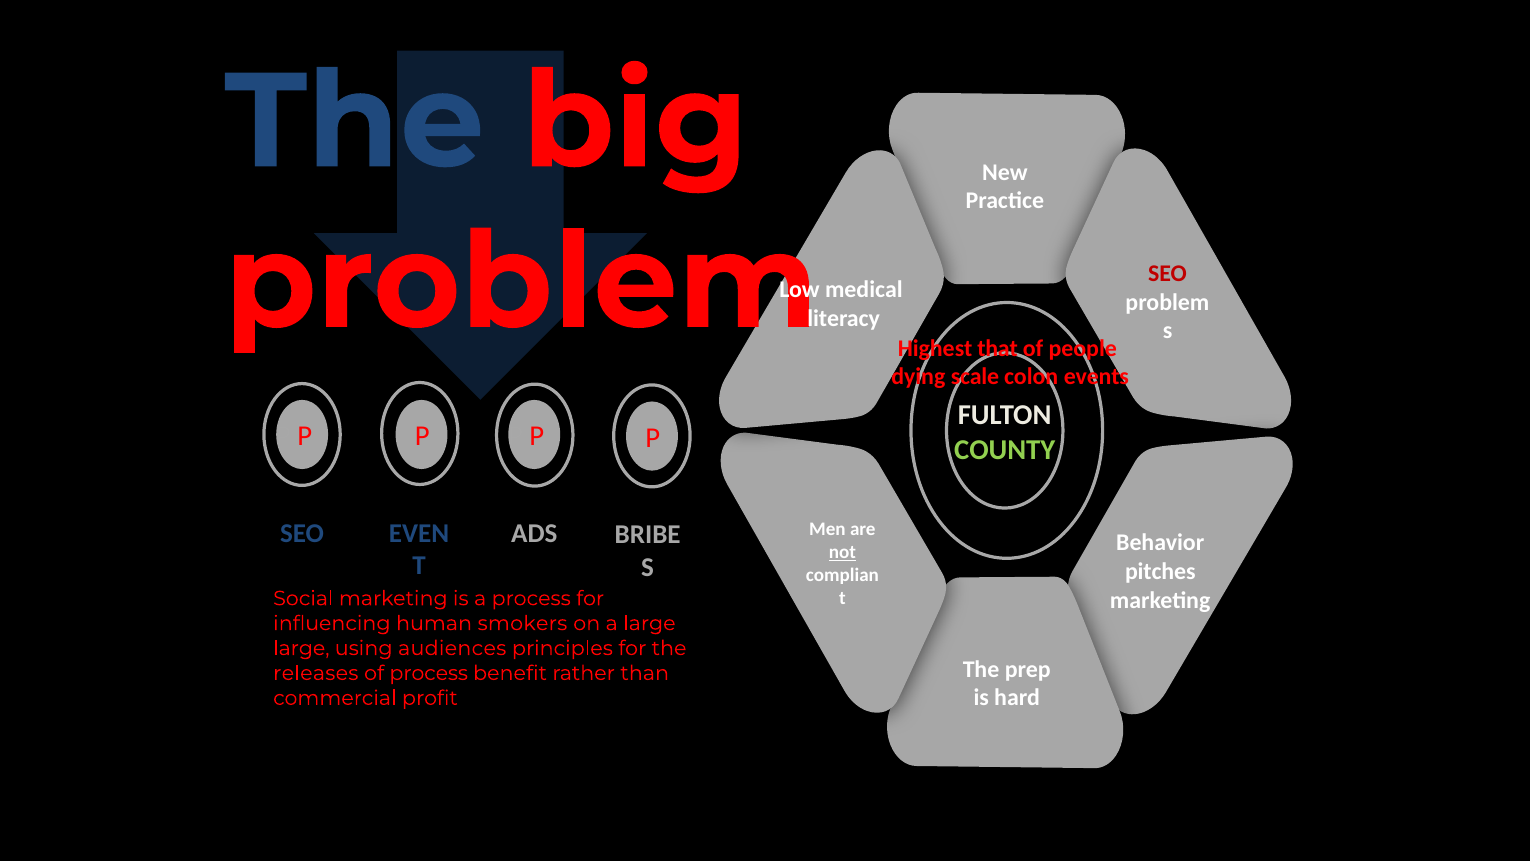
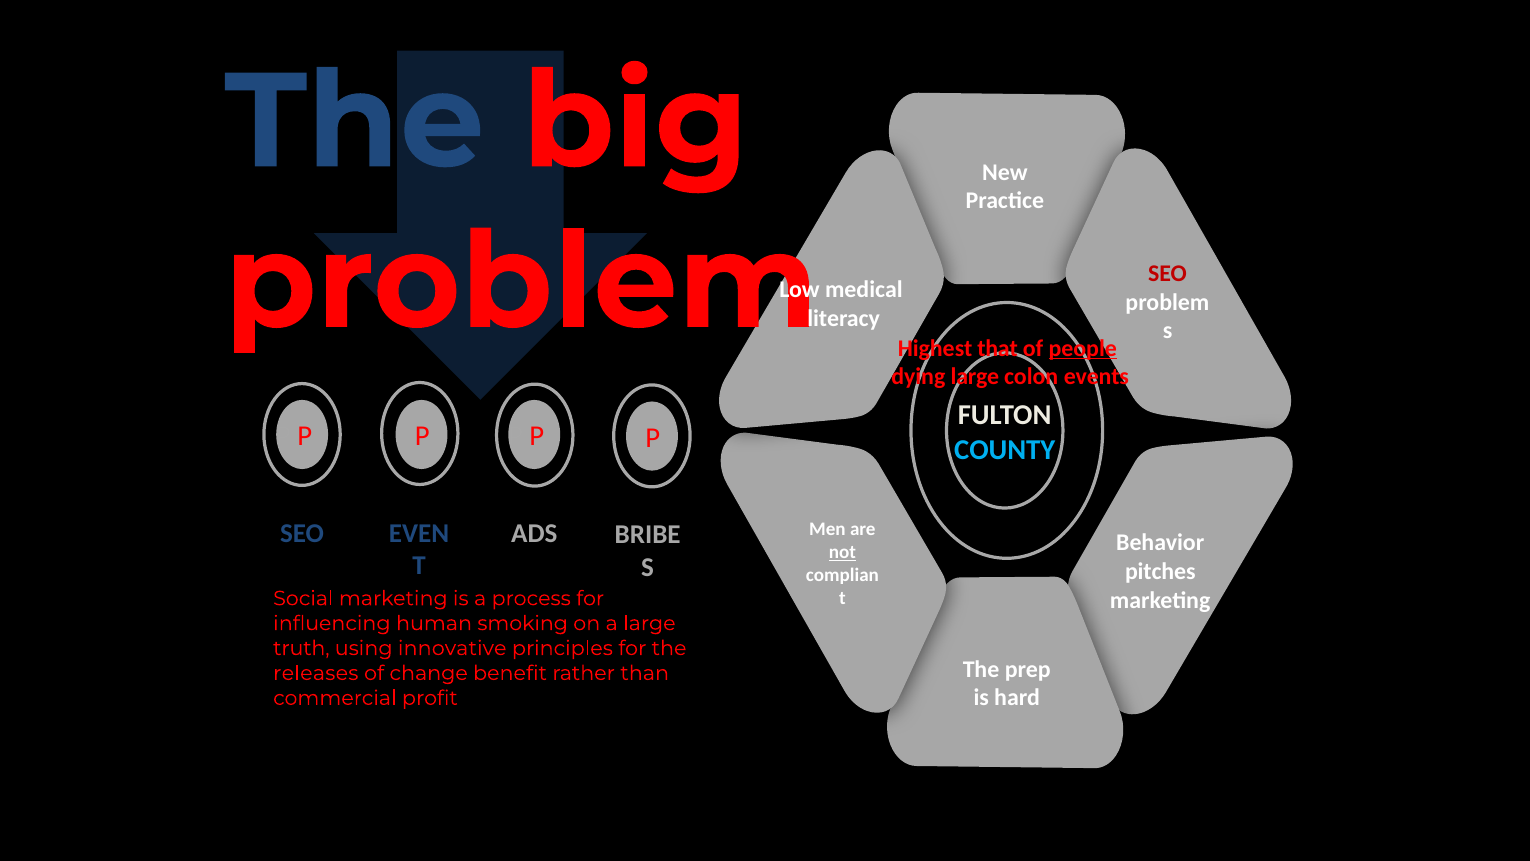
people underline: none -> present
dying scale: scale -> large
COUNTY colour: light green -> light blue
smokers: smokers -> smoking
large at (301, 648): large -> truth
audiences: audiences -> innovative
of process: process -> change
